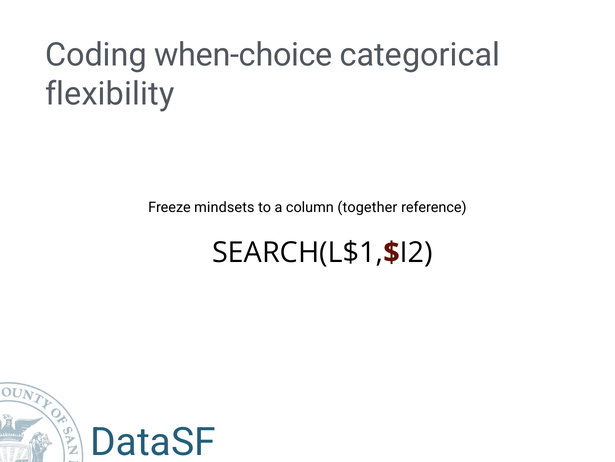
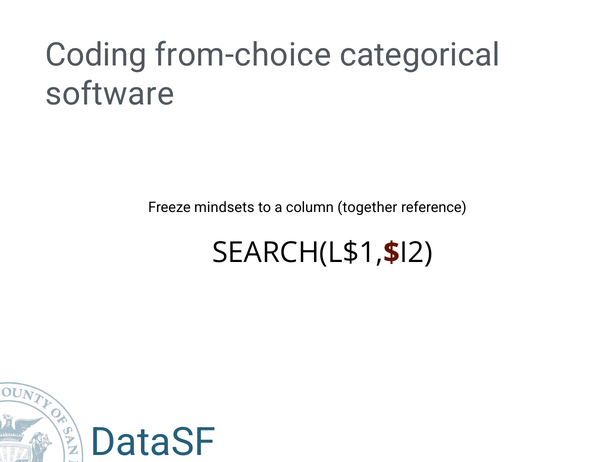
when-choice: when-choice -> from-choice
flexibility: flexibility -> software
